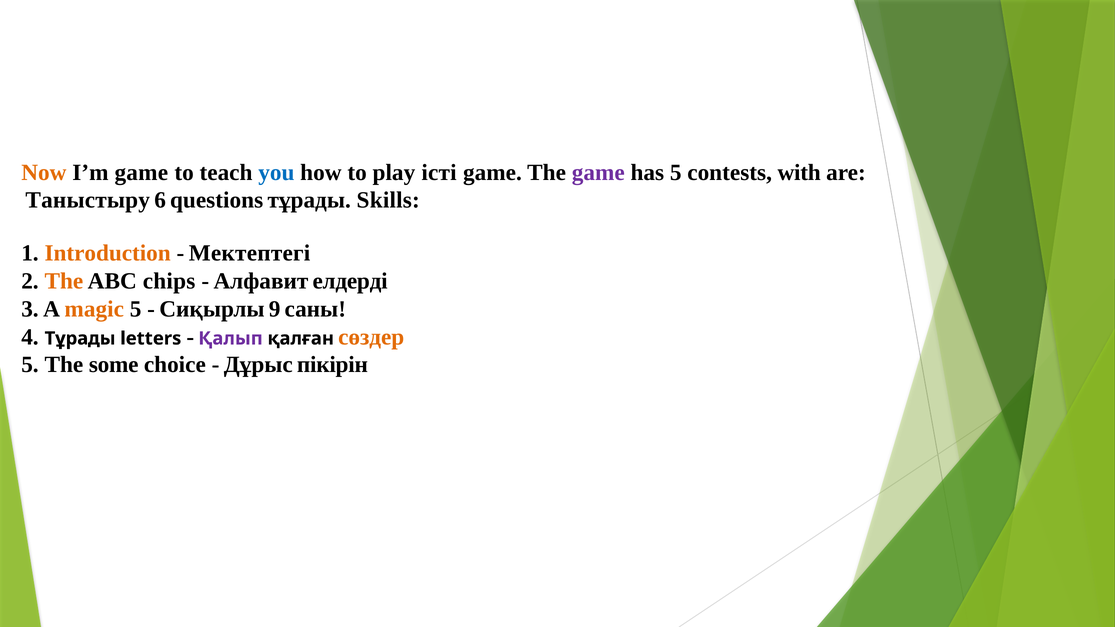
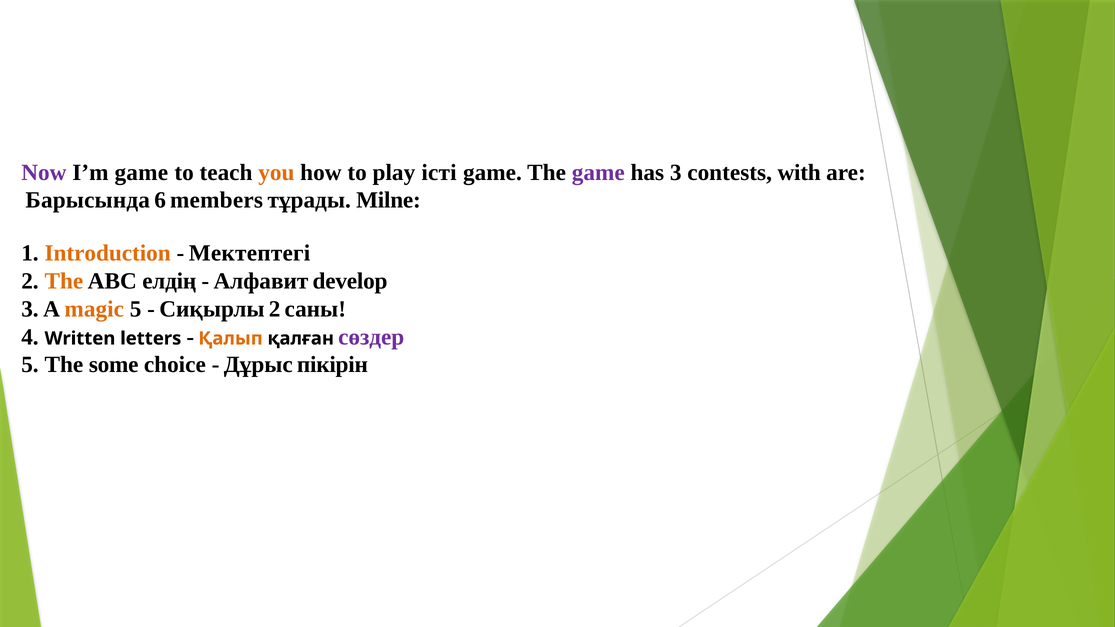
Now colour: orange -> purple
you colour: blue -> orange
has 5: 5 -> 3
Таныстыру: Таныстыру -> Барысында
questions: questions -> members
Skills: Skills -> Milne
chips: chips -> елдің
елдерді: елдерді -> develop
Сиқырлы 9: 9 -> 2
4 Тұрады: Тұрады -> Written
Қалып colour: purple -> orange
сөздер colour: orange -> purple
